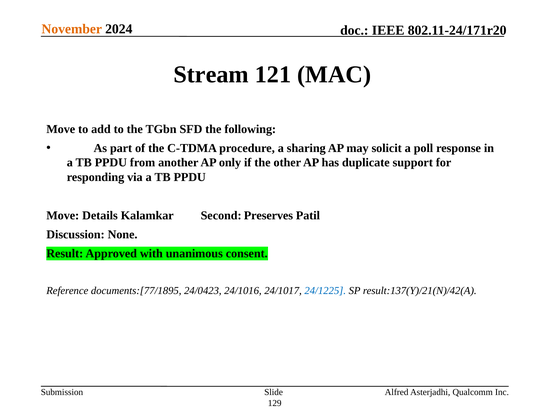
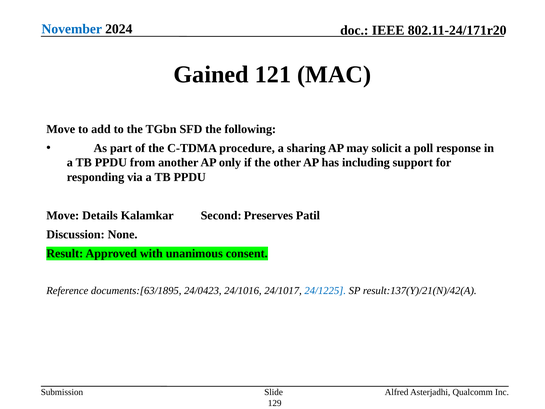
November colour: orange -> blue
Stream: Stream -> Gained
duplicate: duplicate -> including
documents:[77/1895: documents:[77/1895 -> documents:[63/1895
